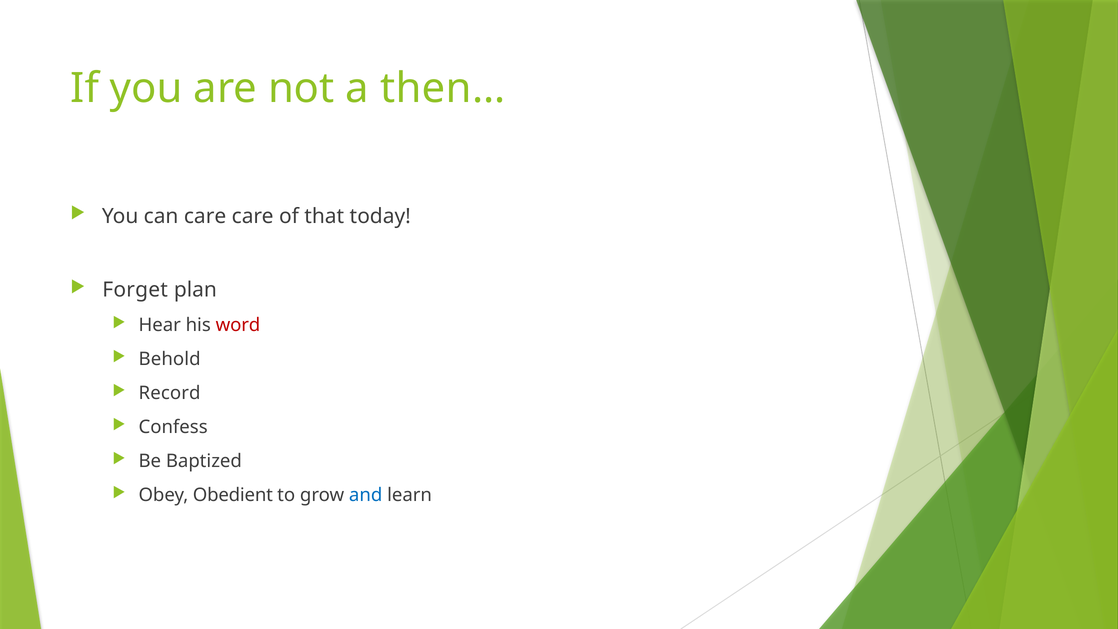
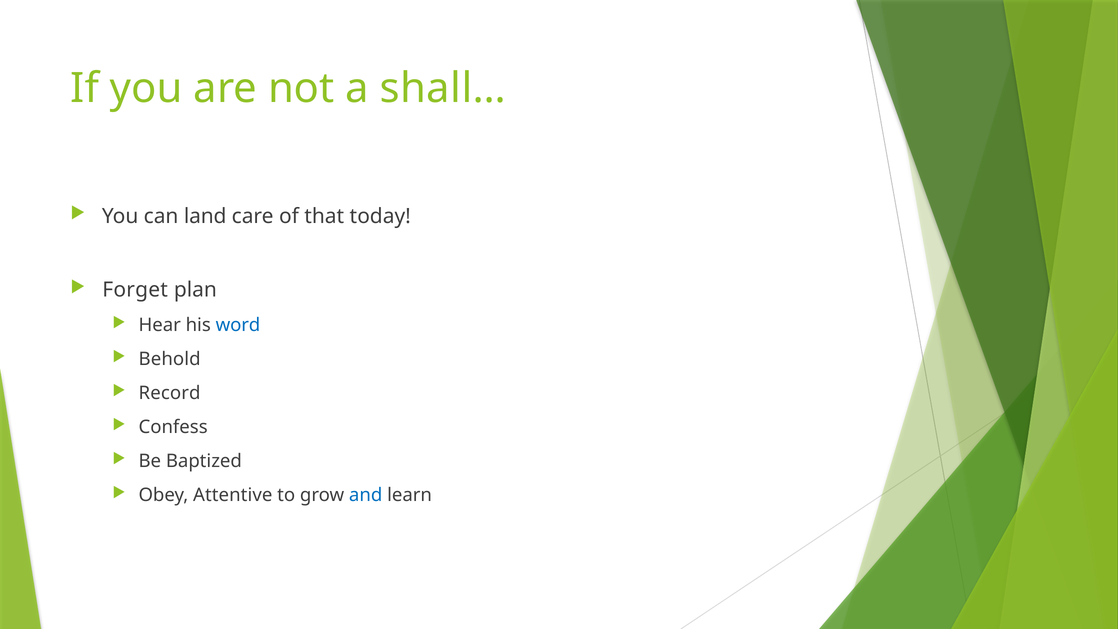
then…: then… -> shall…
can care: care -> land
word colour: red -> blue
Obedient: Obedient -> Attentive
